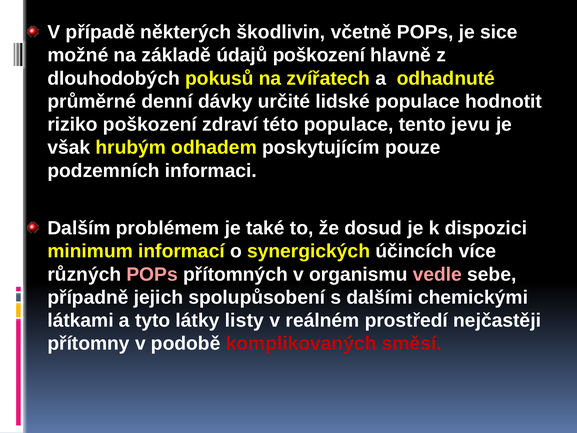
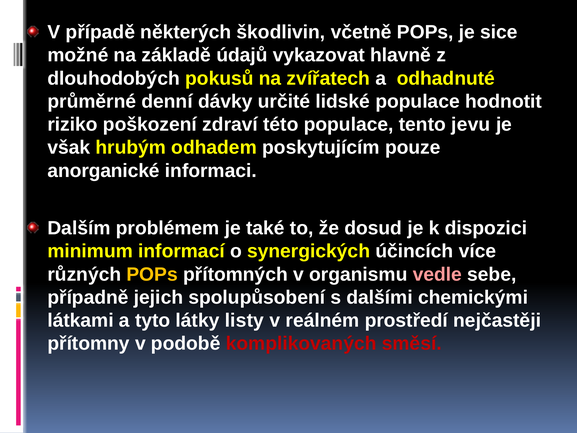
údajů poškození: poškození -> vykazovat
podzemních: podzemních -> anorganické
POPs at (152, 274) colour: pink -> yellow
